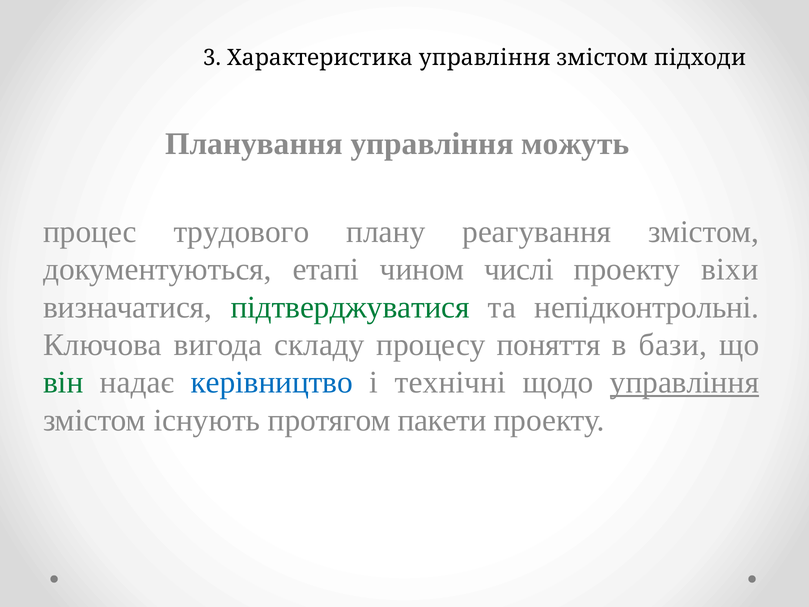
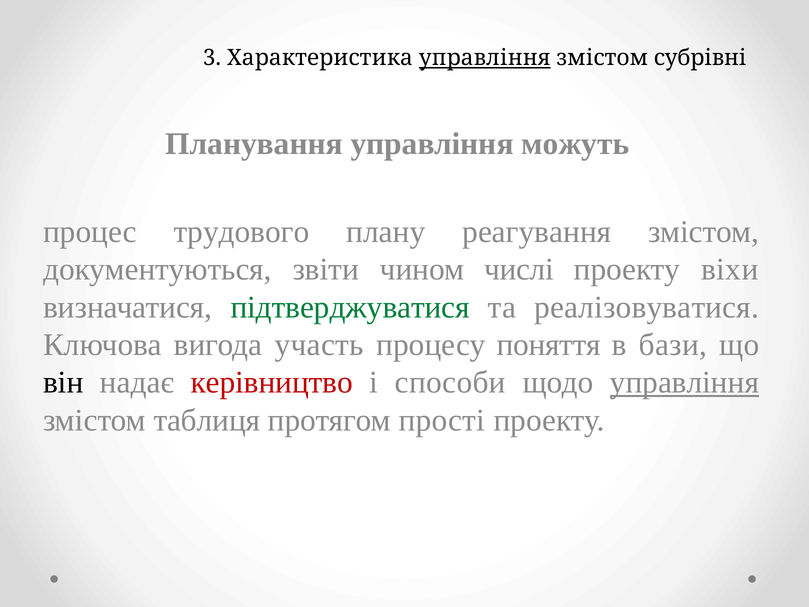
управління at (485, 58) underline: none -> present
підходи: підходи -> субрівні
етапі: етапі -> звіти
непідконтрольні: непідконтрольні -> реалізовуватися
складу: складу -> участь
він colour: green -> black
керівництво colour: blue -> red
технічні: технічні -> способи
існують: існують -> таблиця
пакети: пакети -> прості
